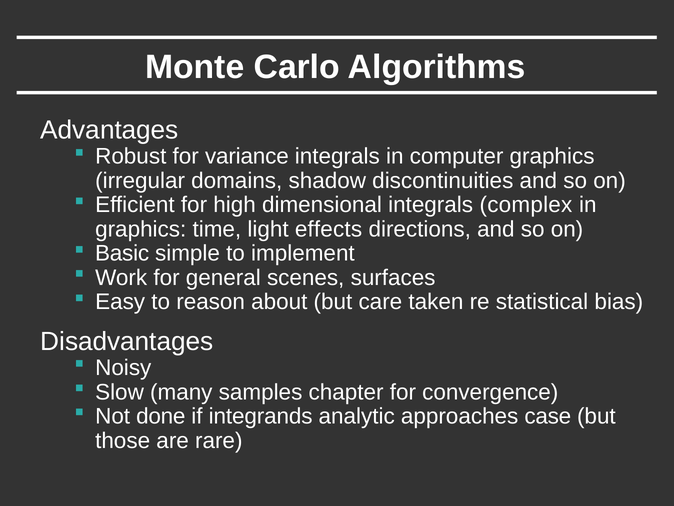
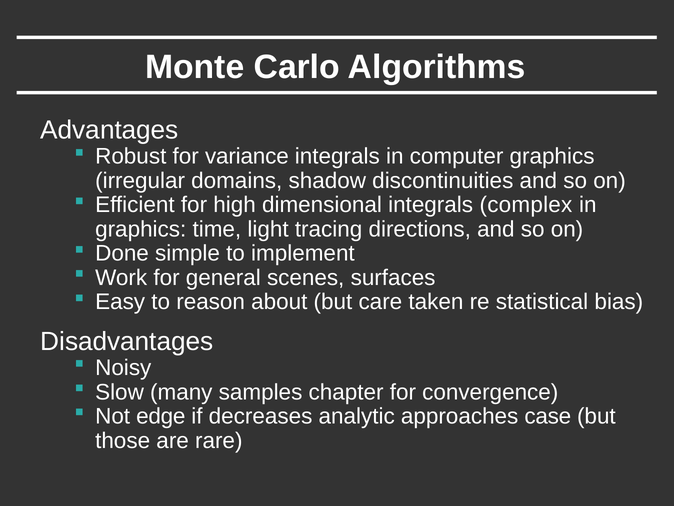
effects: effects -> tracing
Basic: Basic -> Done
done: done -> edge
integrands: integrands -> decreases
